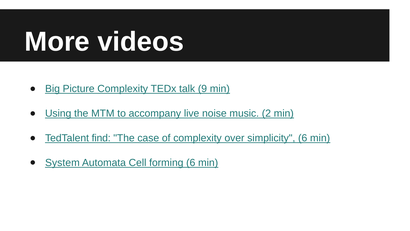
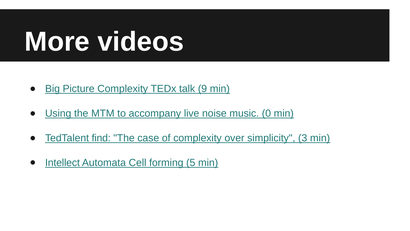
2: 2 -> 0
simplicity 6: 6 -> 3
System: System -> Intellect
forming 6: 6 -> 5
